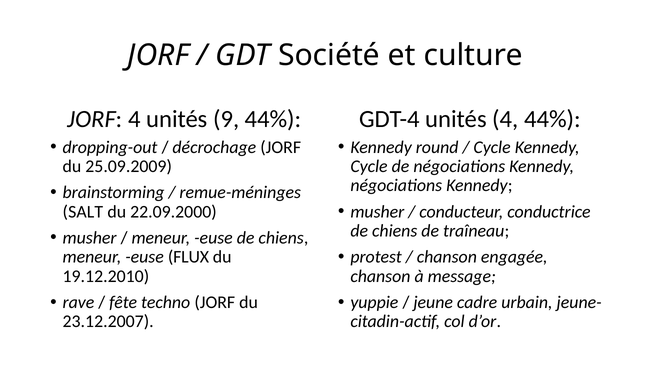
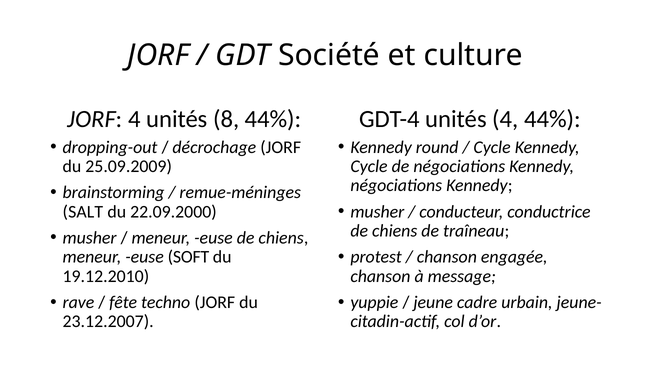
9: 9 -> 8
FLUX: FLUX -> SOFT
